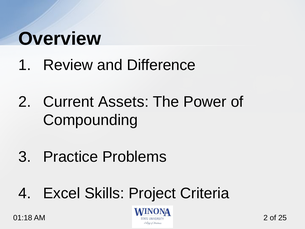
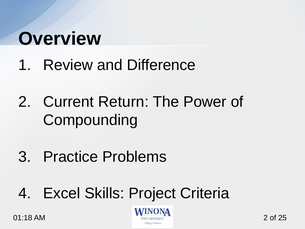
Assets: Assets -> Return
